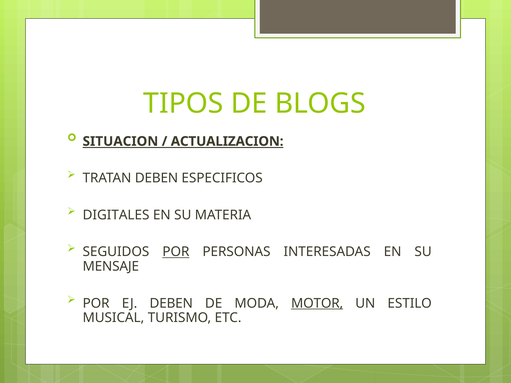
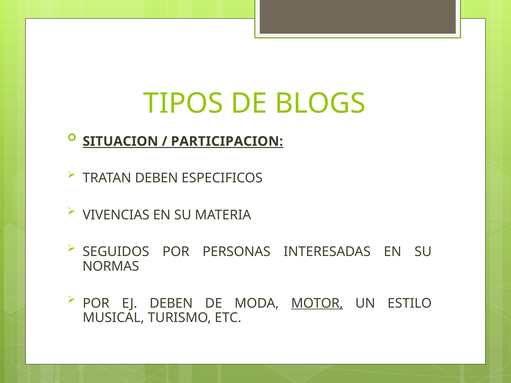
ACTUALIZACION: ACTUALIZACION -> PARTICIPACION
DIGITALES: DIGITALES -> VIVENCIAS
POR at (176, 252) underline: present -> none
MENSAJE: MENSAJE -> NORMAS
